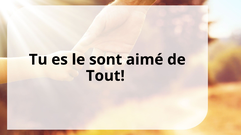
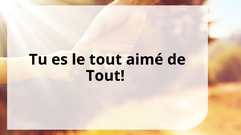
le sont: sont -> tout
